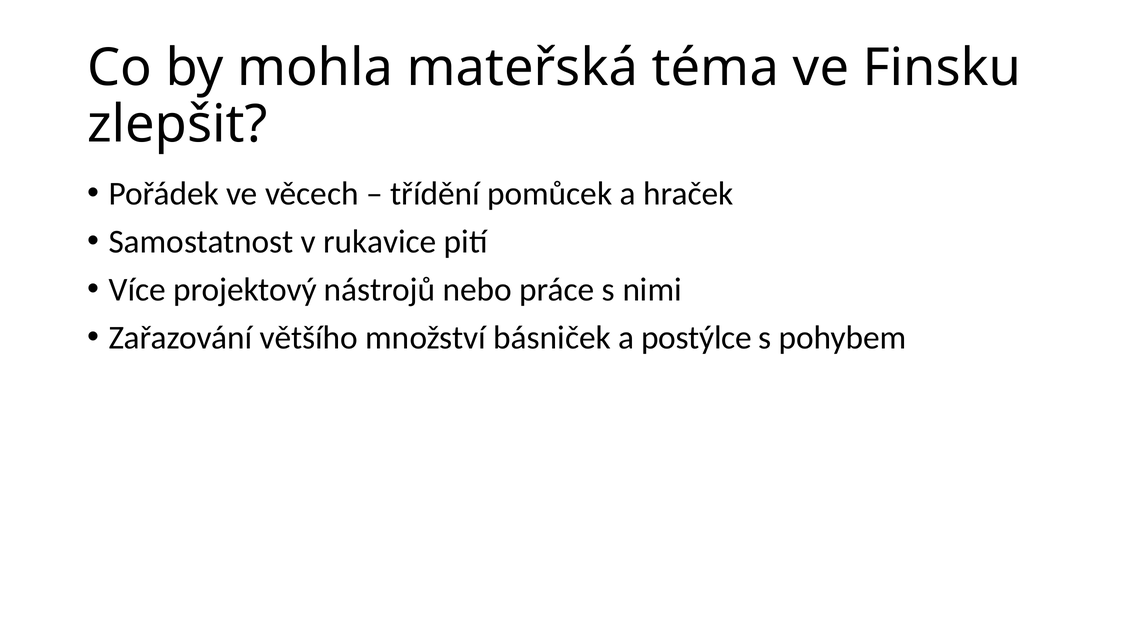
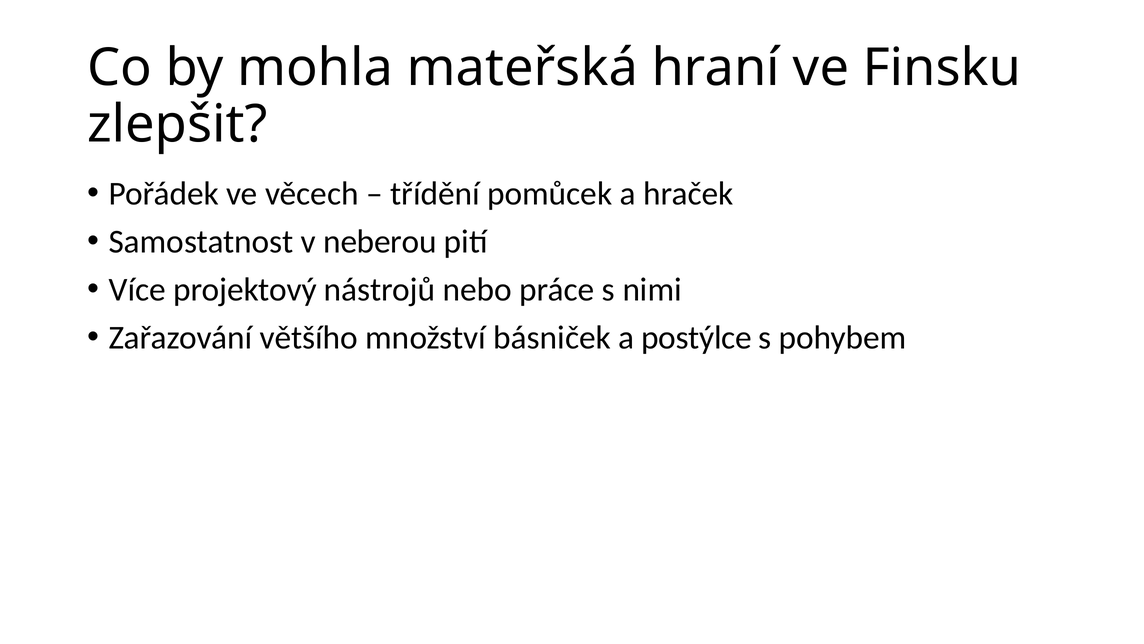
téma: téma -> hraní
rukavice: rukavice -> neberou
